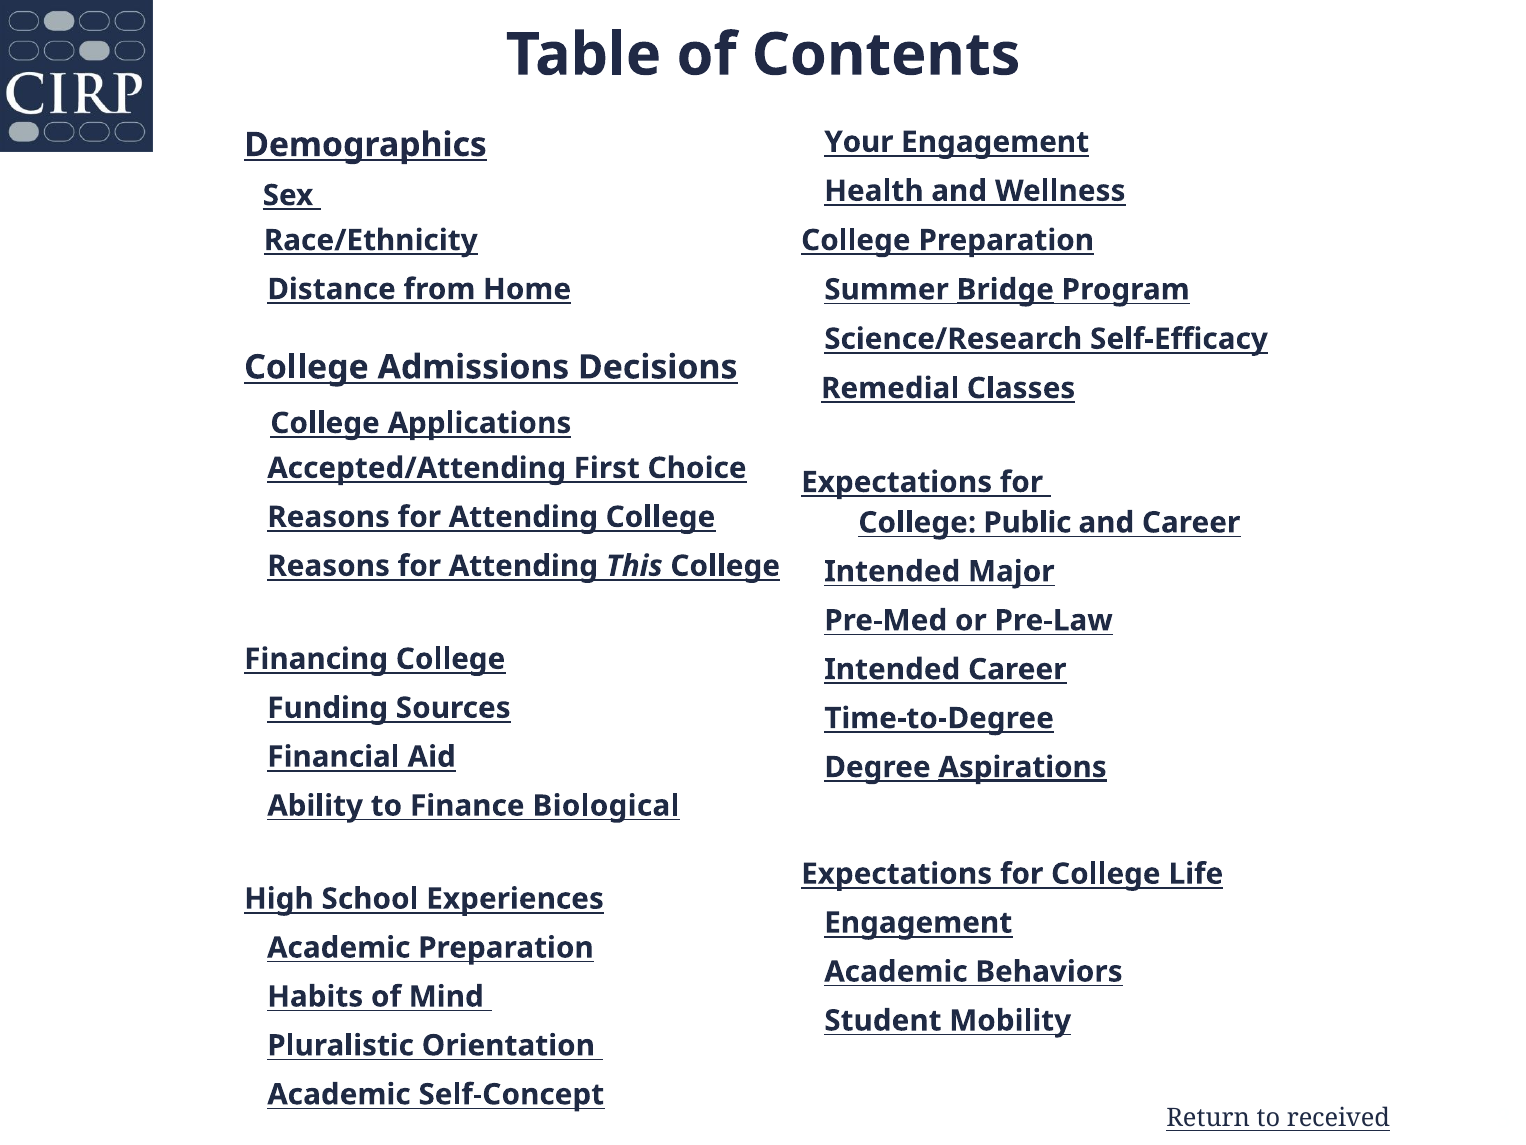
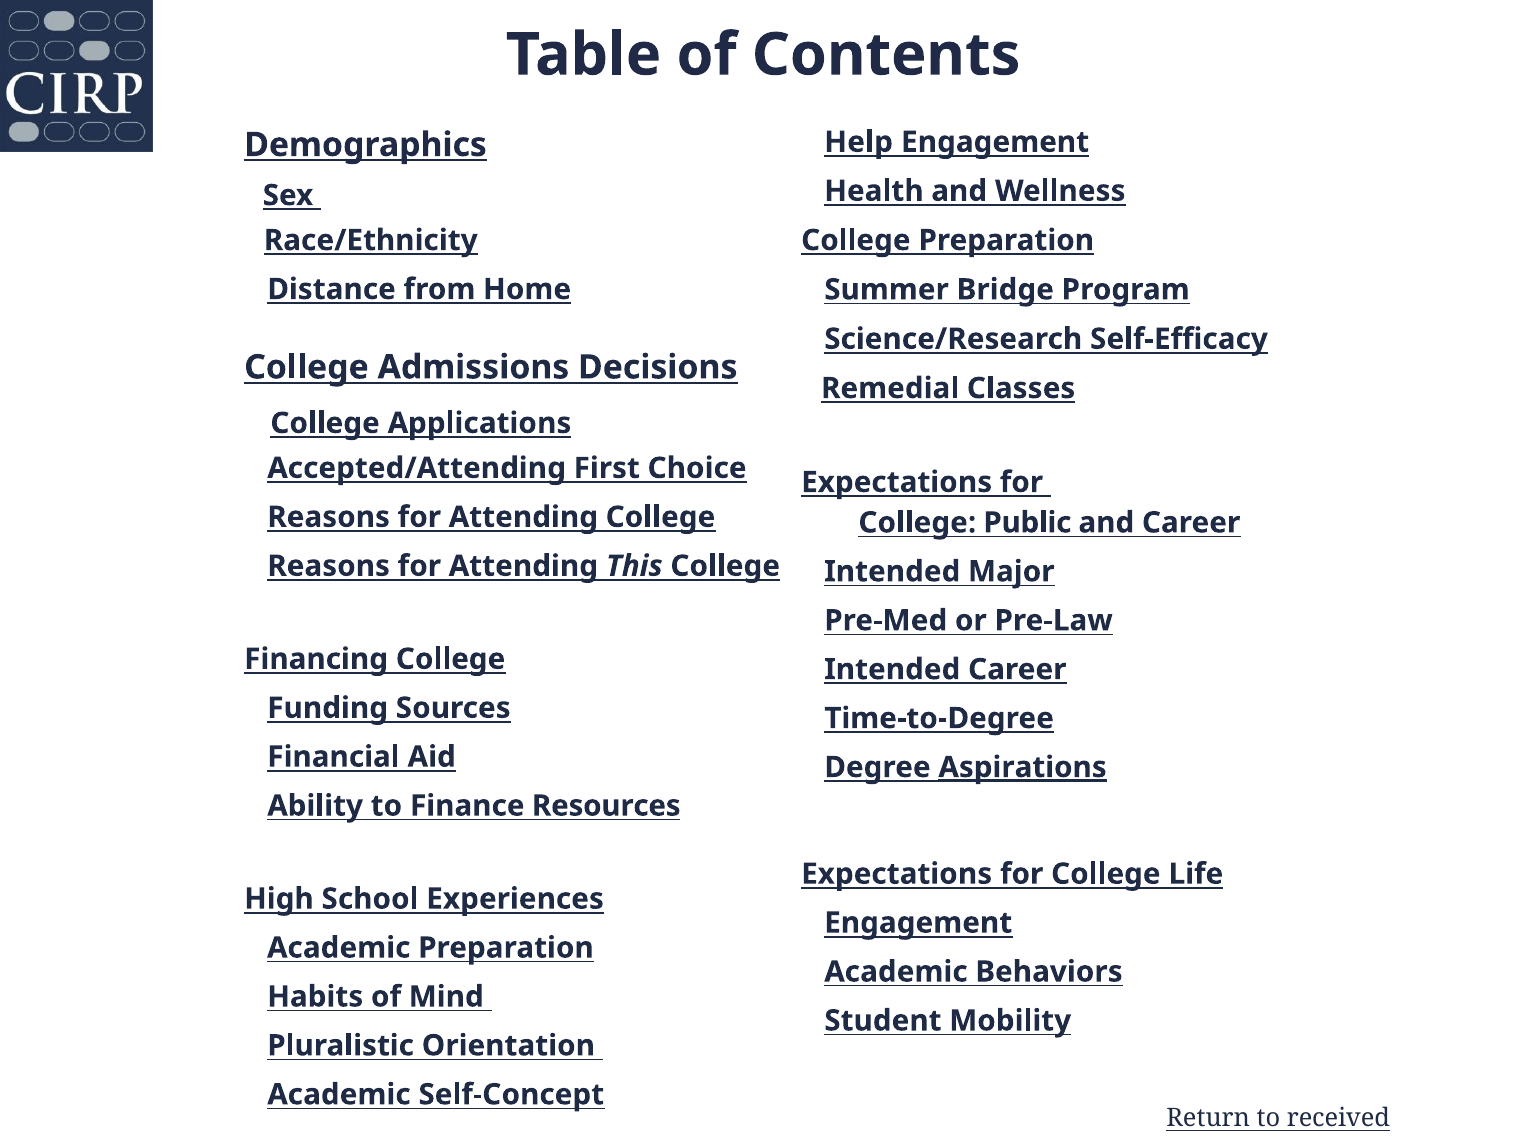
Your: Your -> Help
Bridge underline: present -> none
Biological: Biological -> Resources
